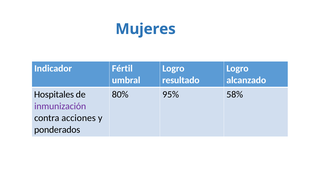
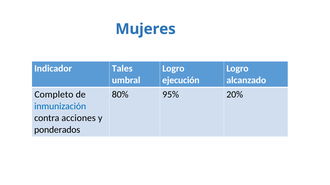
Fértil: Fértil -> Tales
resultado: resultado -> ejecución
Hospitales: Hospitales -> Completo
58%: 58% -> 20%
inmunización colour: purple -> blue
